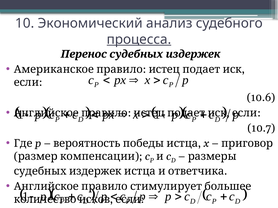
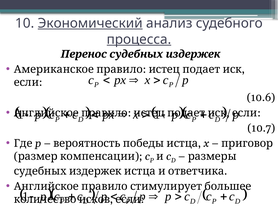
Экономический underline: none -> present
